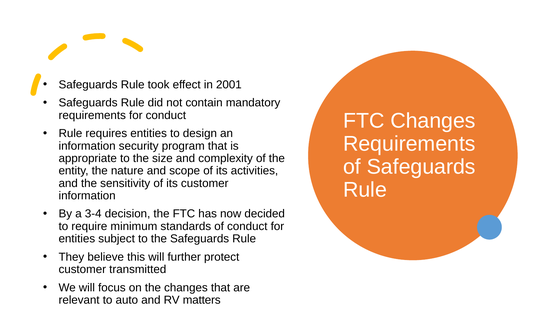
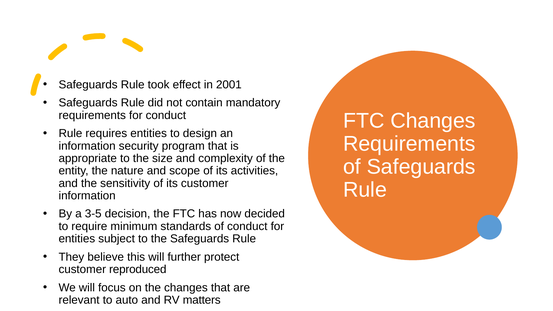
3-4: 3-4 -> 3-5
transmitted: transmitted -> reproduced
